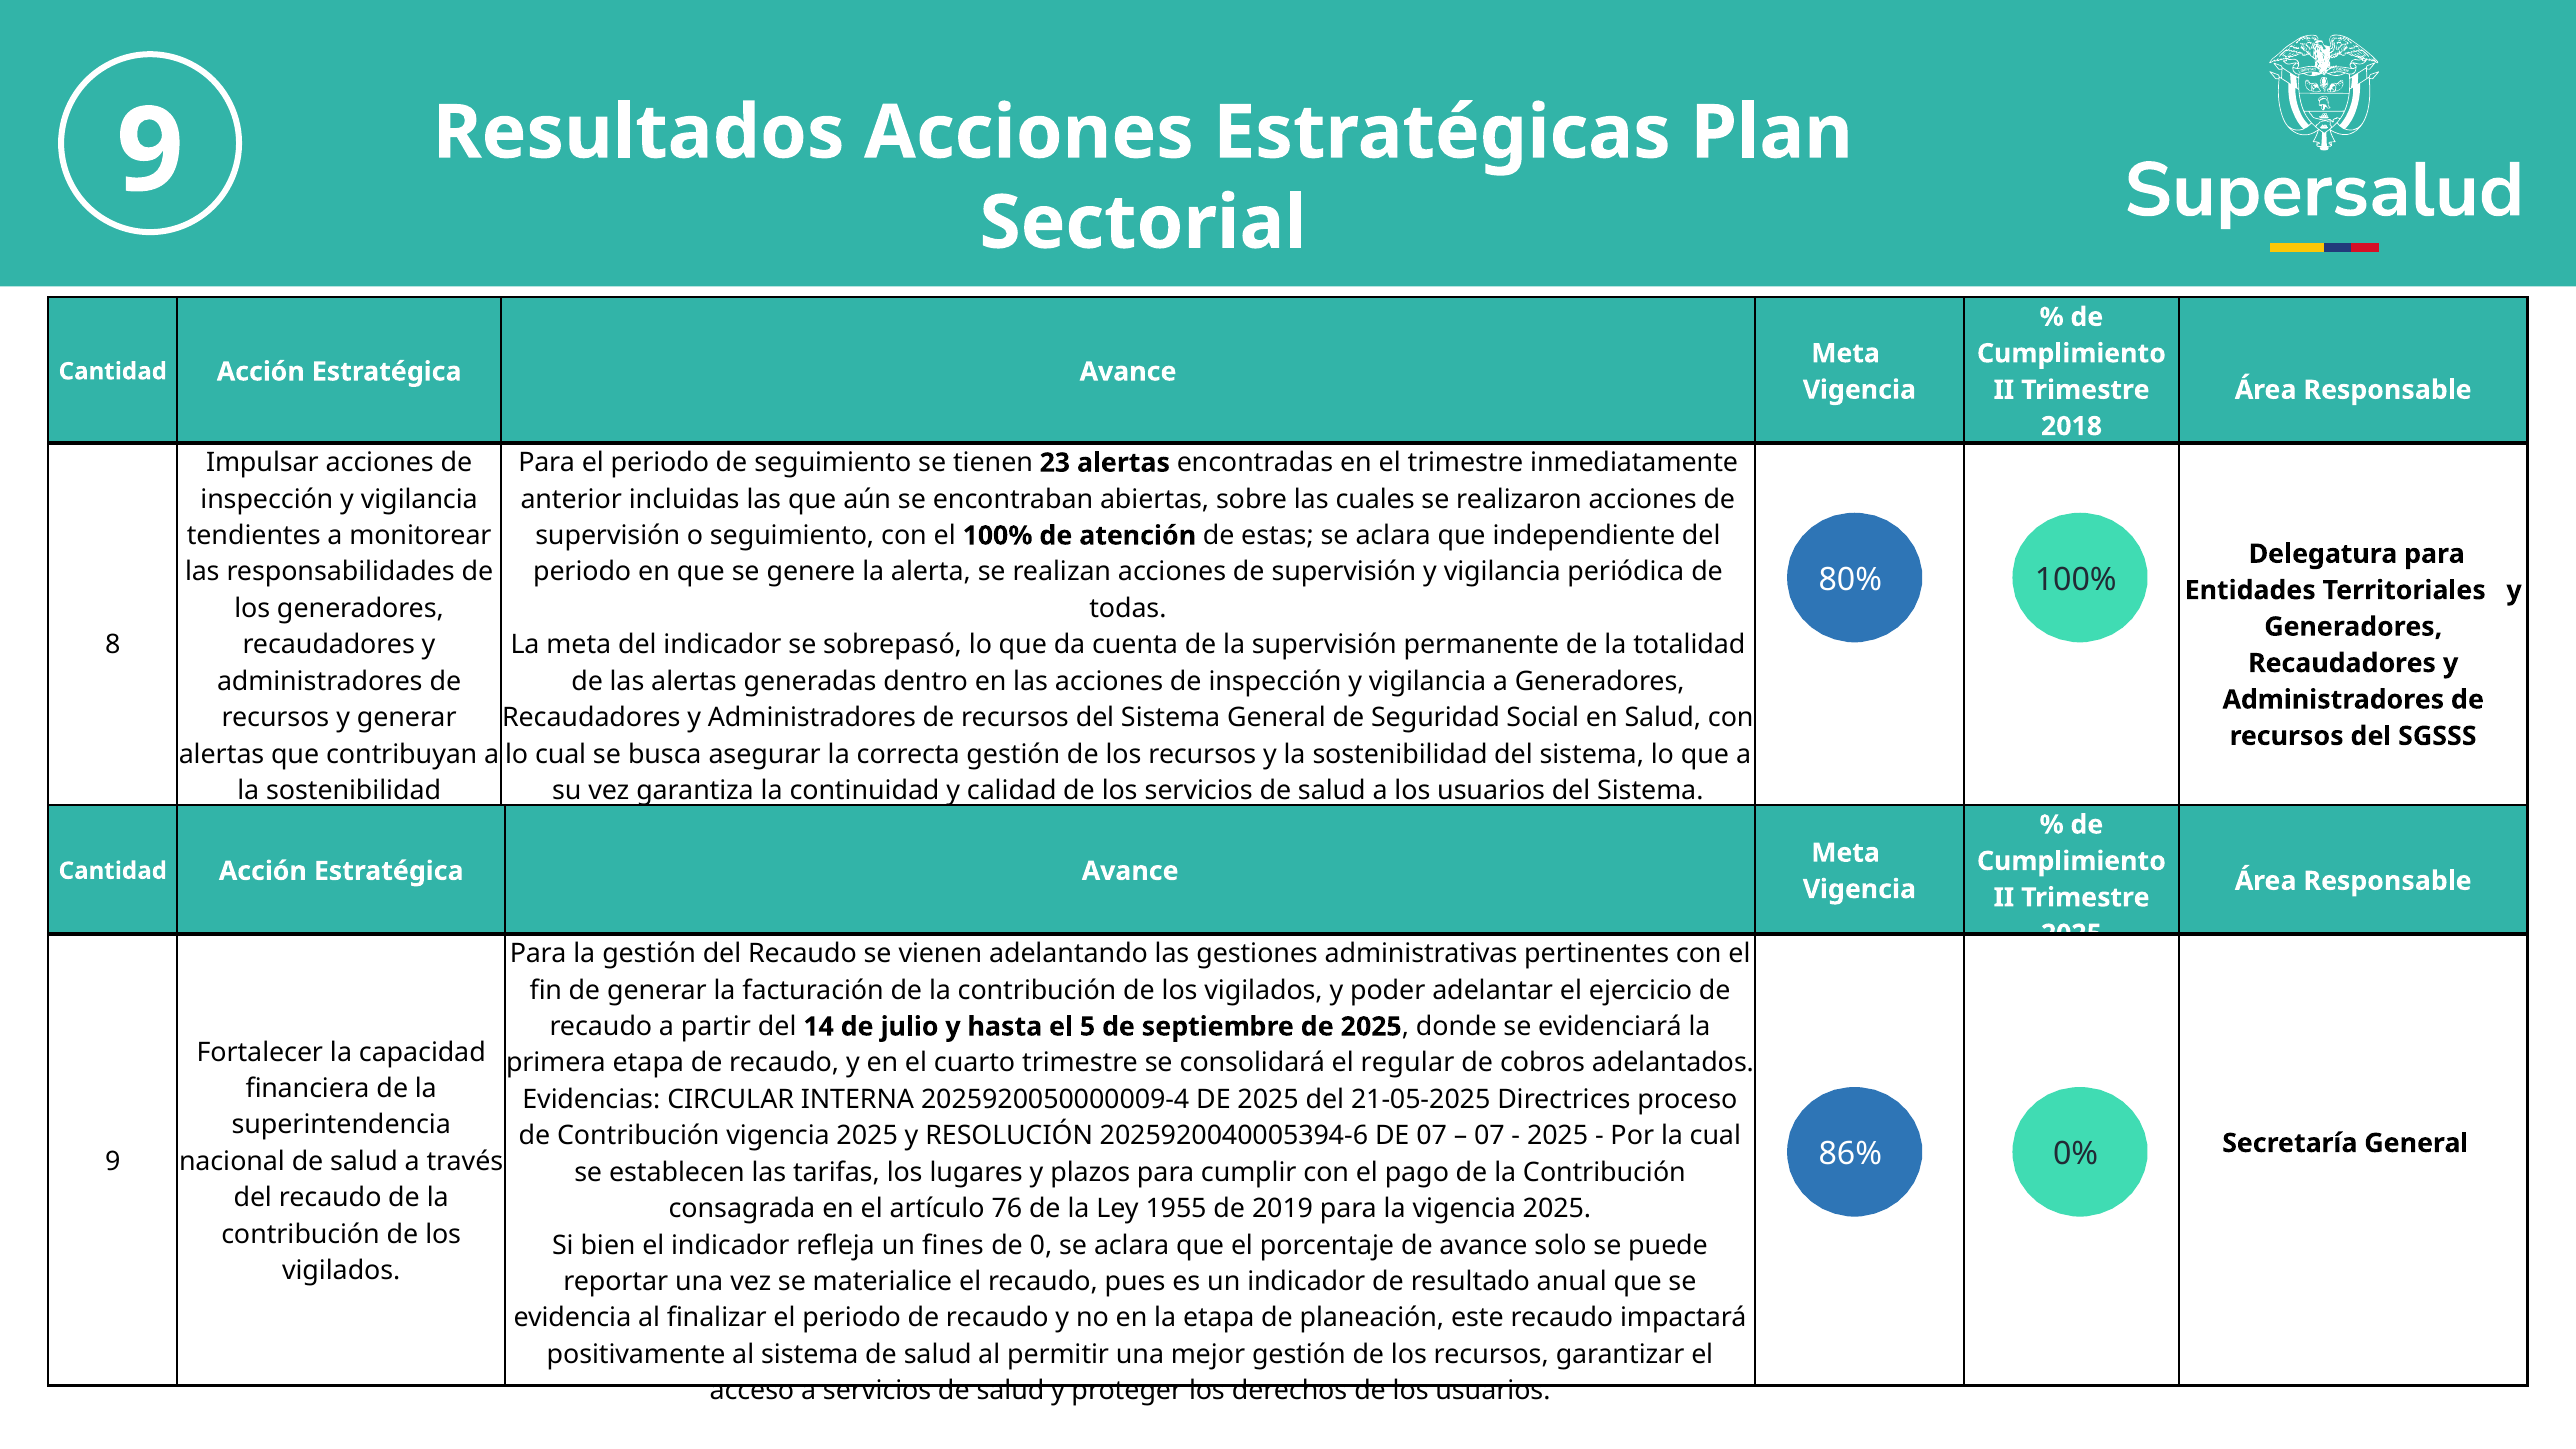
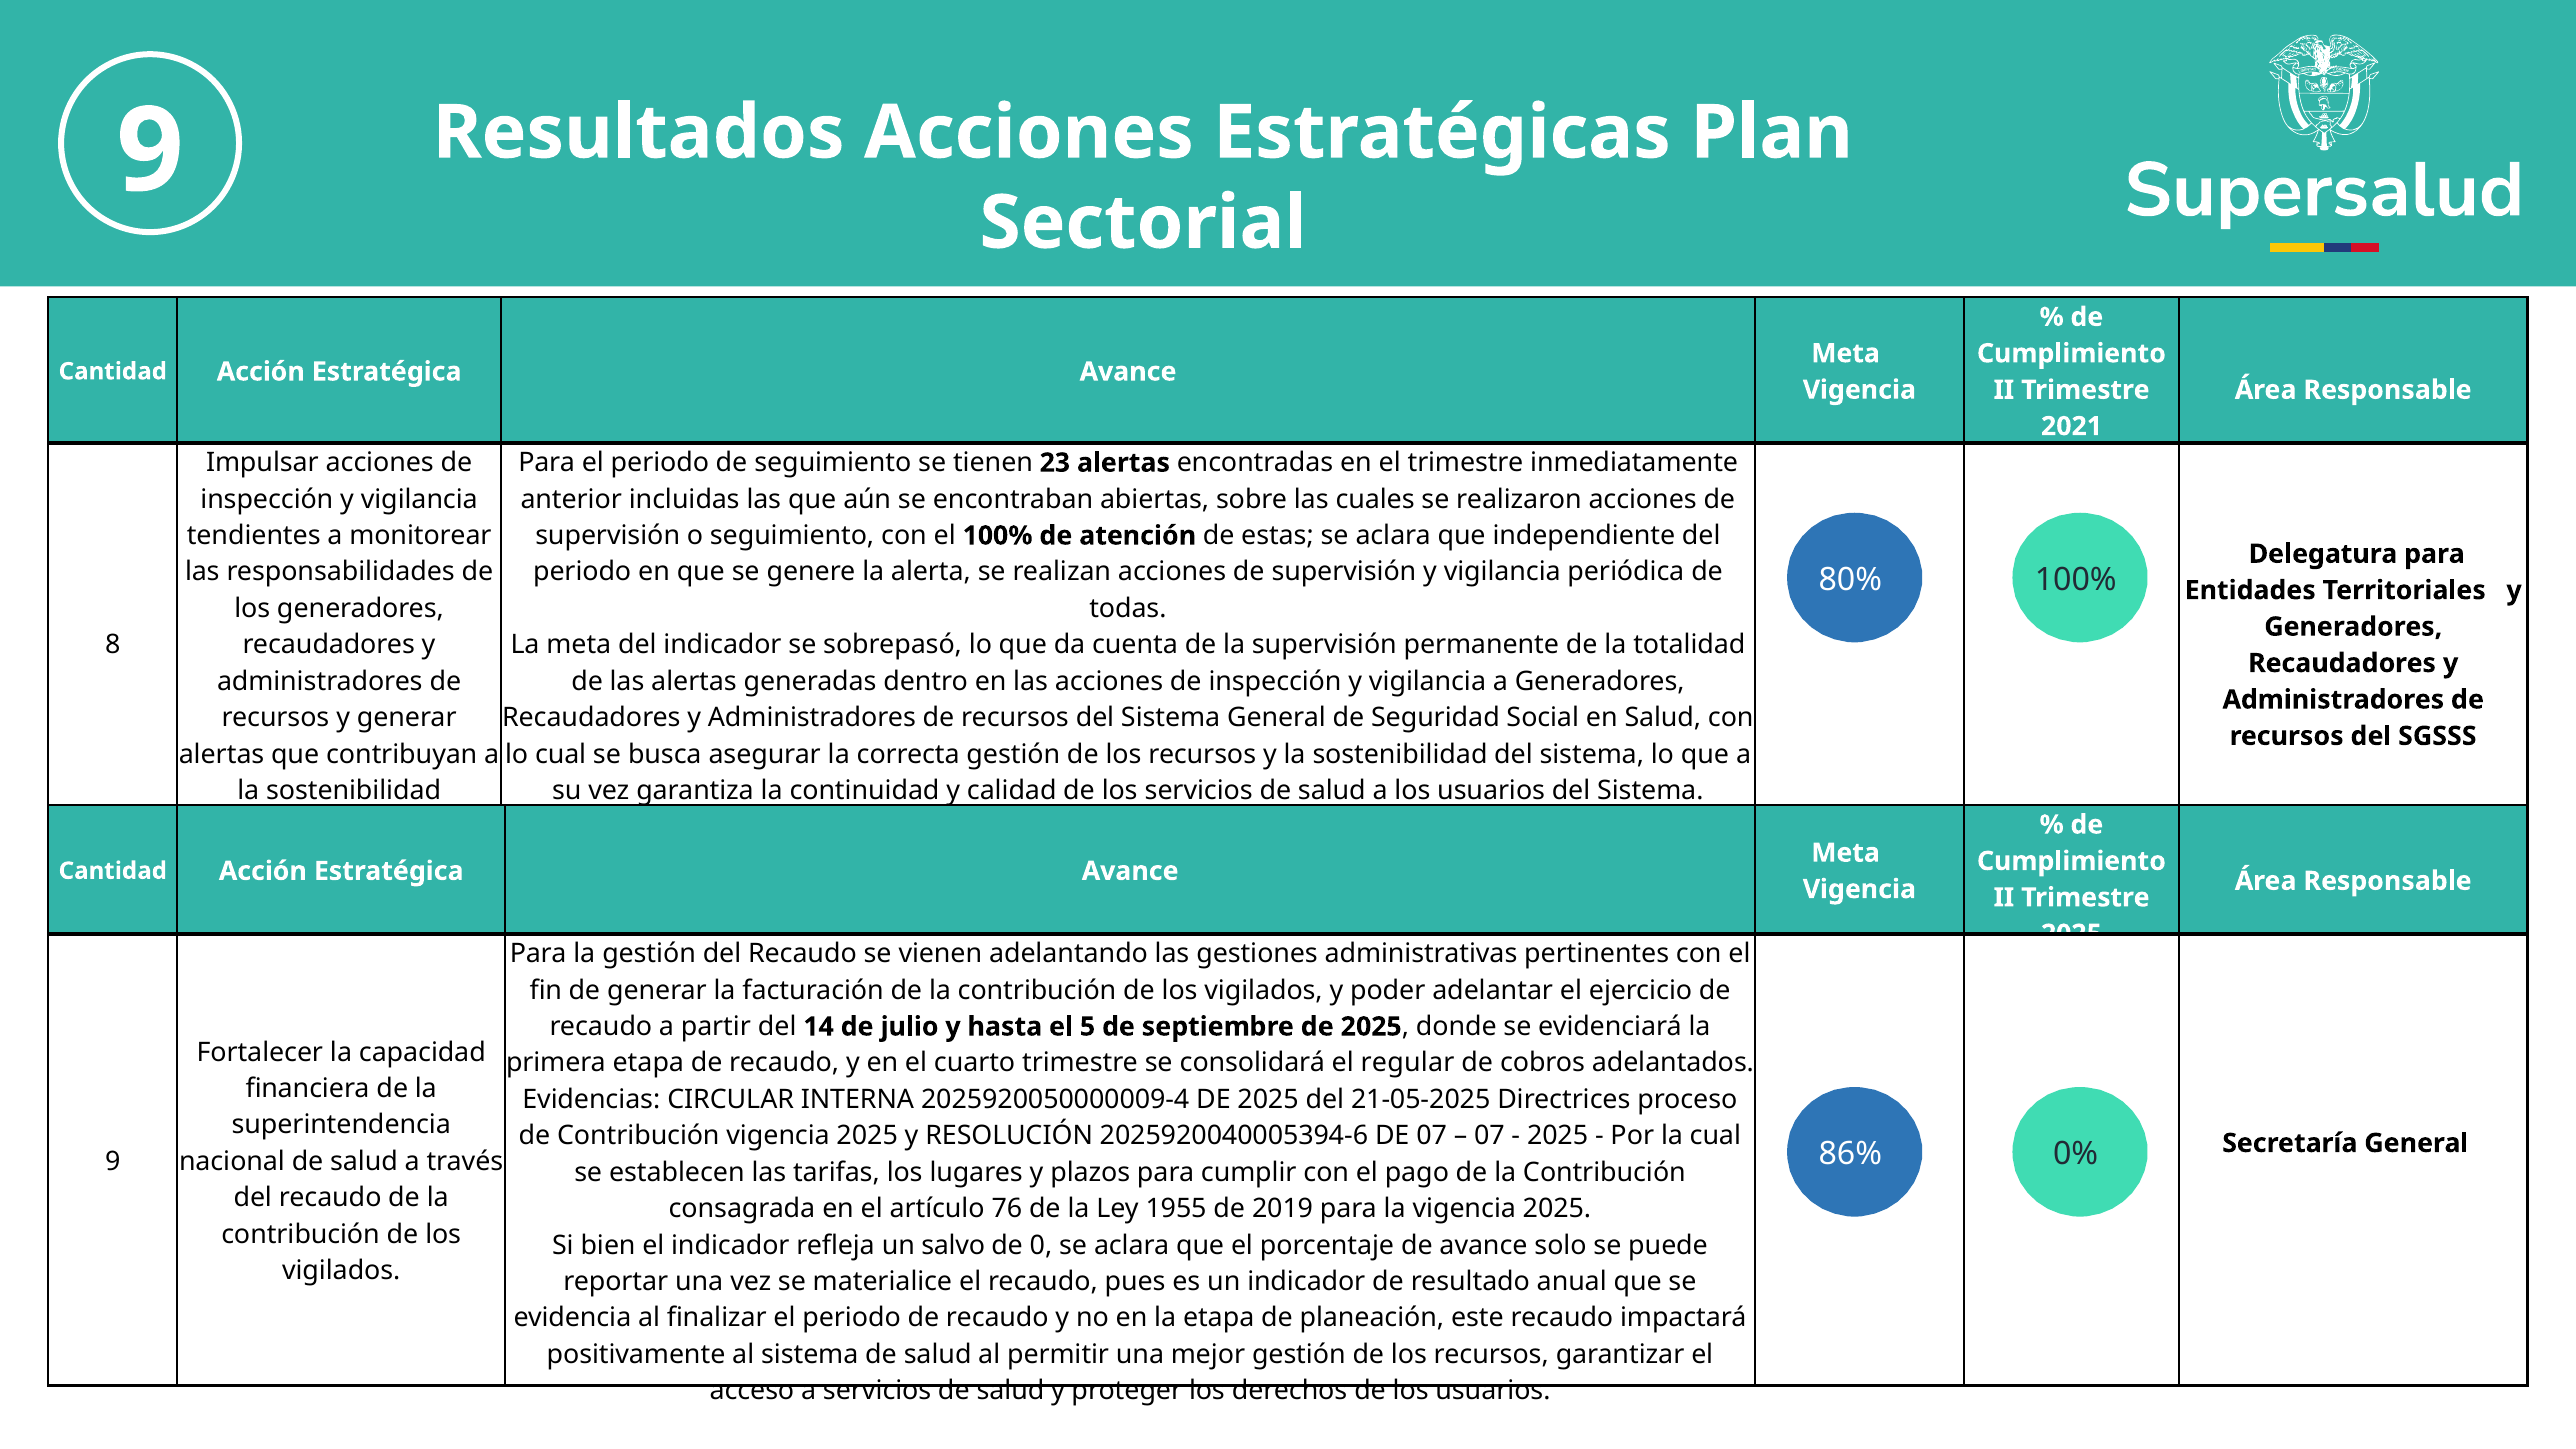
2018: 2018 -> 2021
fines: fines -> salvo
